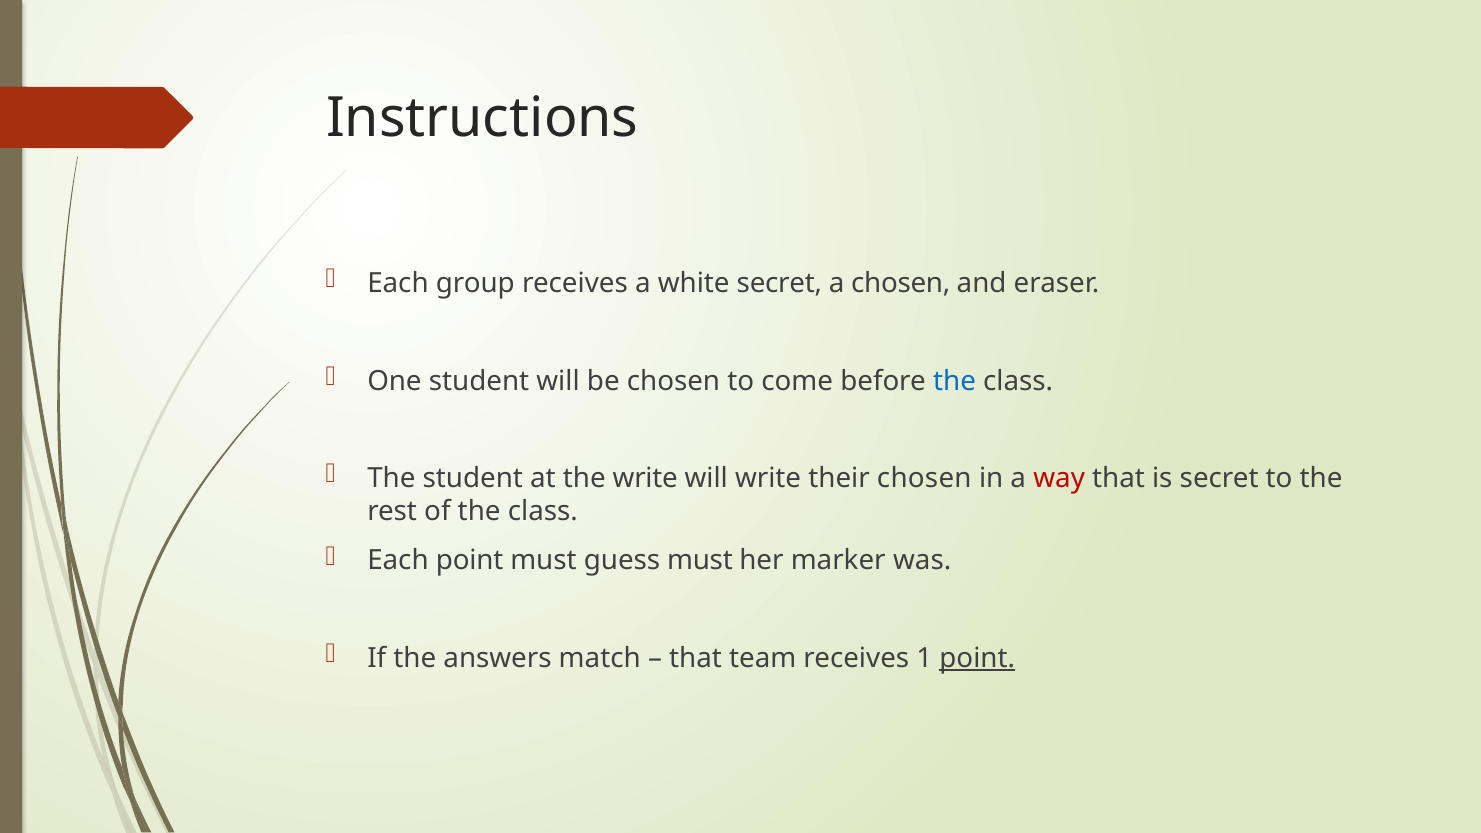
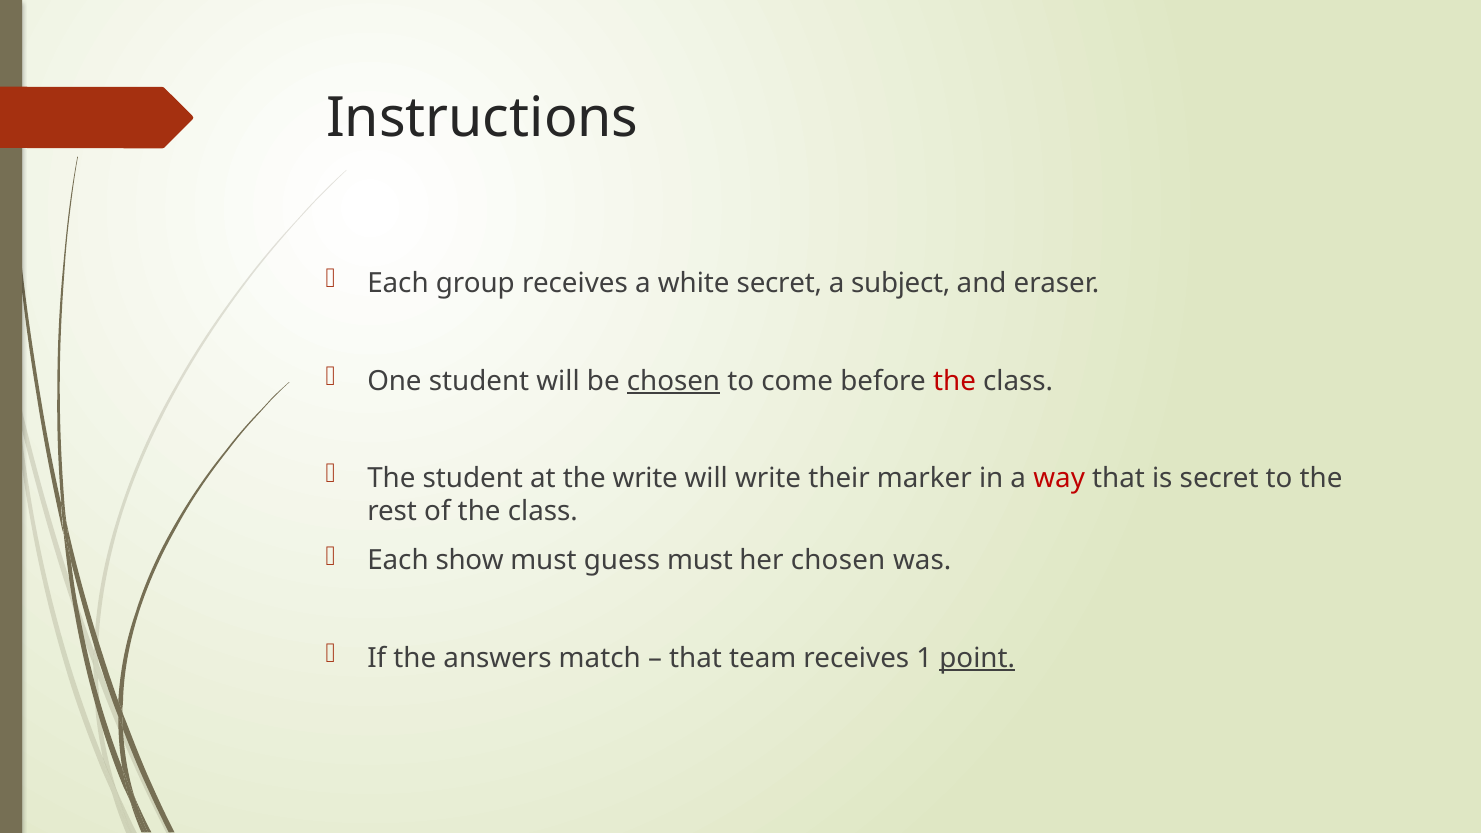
a chosen: chosen -> subject
chosen at (673, 381) underline: none -> present
the at (955, 381) colour: blue -> red
their chosen: chosen -> marker
Each point: point -> show
her marker: marker -> chosen
